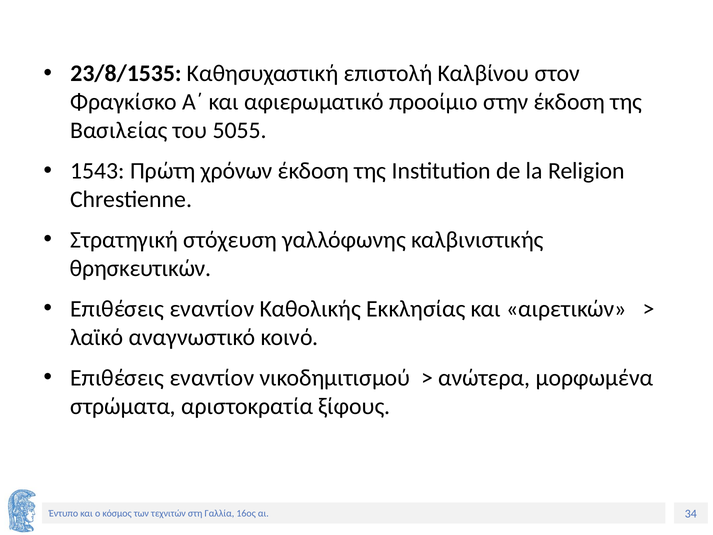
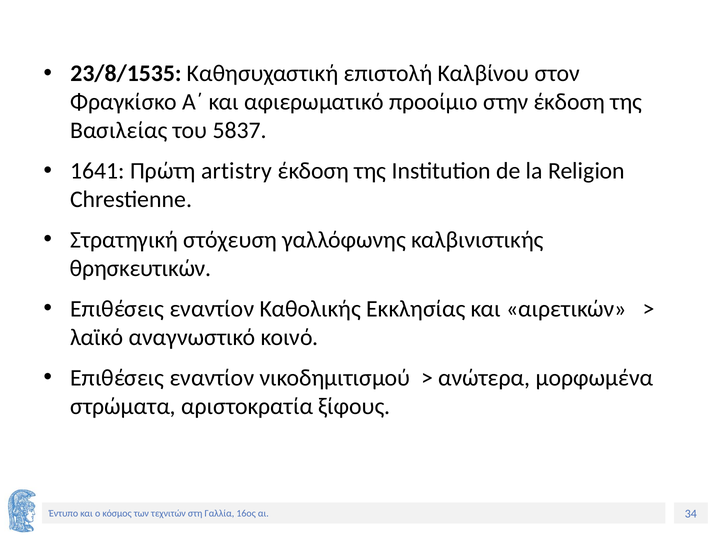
5055: 5055 -> 5837
1543: 1543 -> 1641
χρόνων: χρόνων -> artistry
